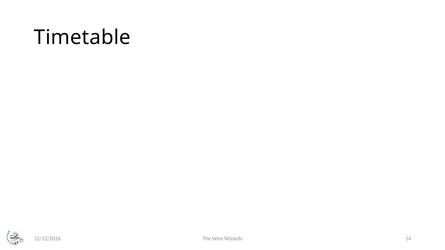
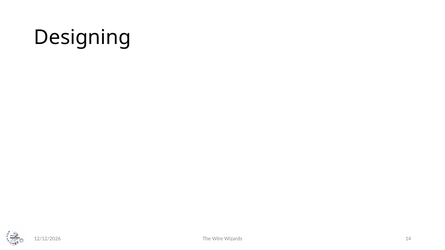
Timetable: Timetable -> Designing
